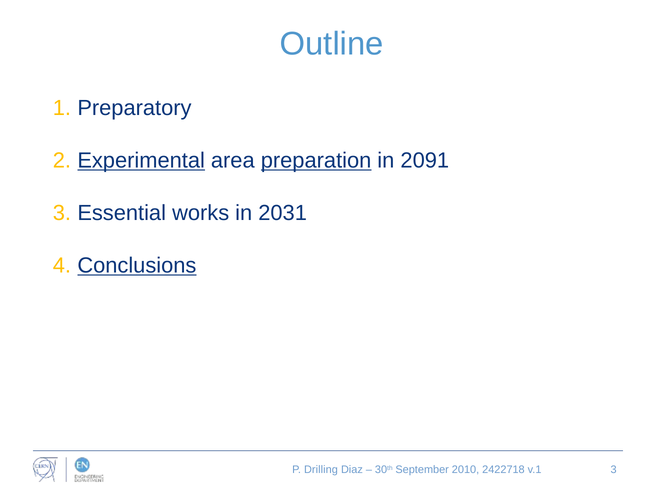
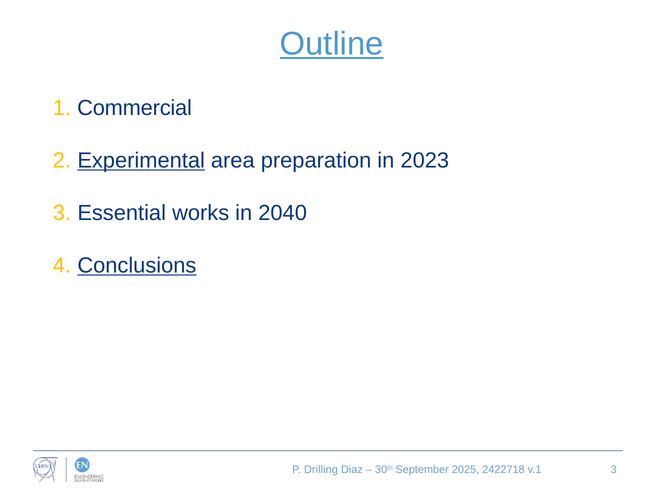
Outline underline: none -> present
Preparatory: Preparatory -> Commercial
preparation underline: present -> none
2091: 2091 -> 2023
2031: 2031 -> 2040
2010: 2010 -> 2025
